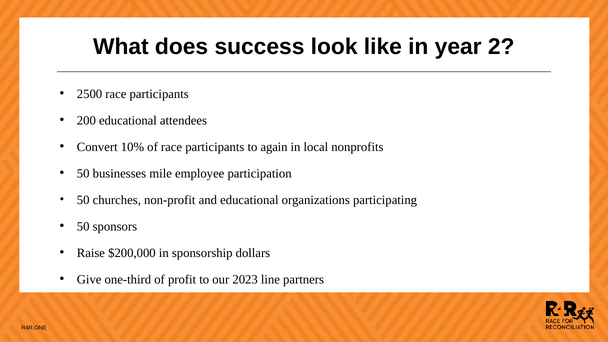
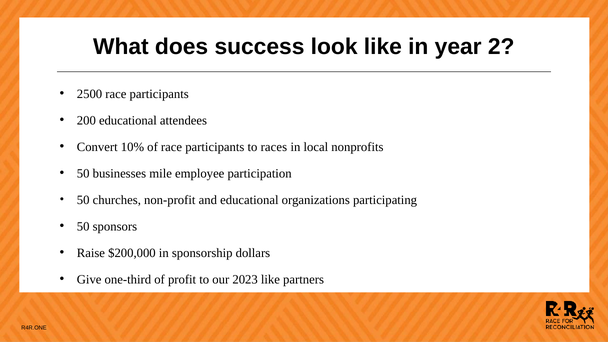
again: again -> races
2023 line: line -> like
